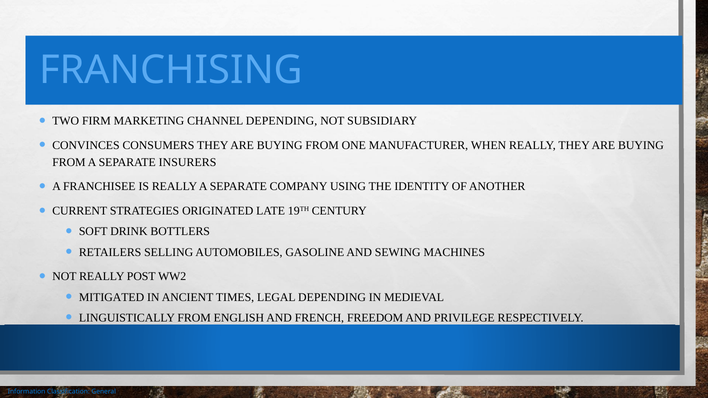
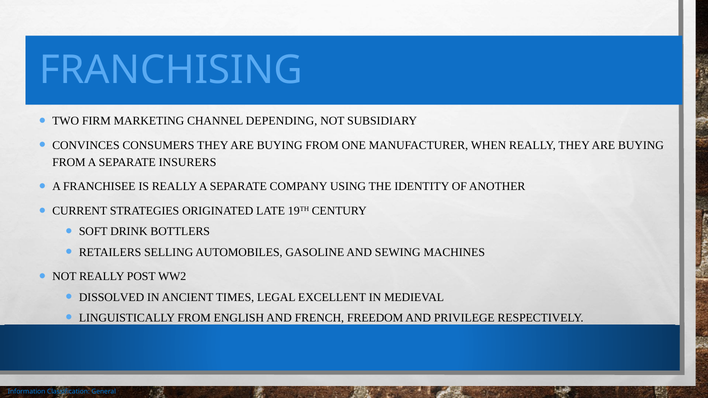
MITIGATED: MITIGATED -> DISSOLVED
LEGAL DEPENDING: DEPENDING -> EXCELLENT
